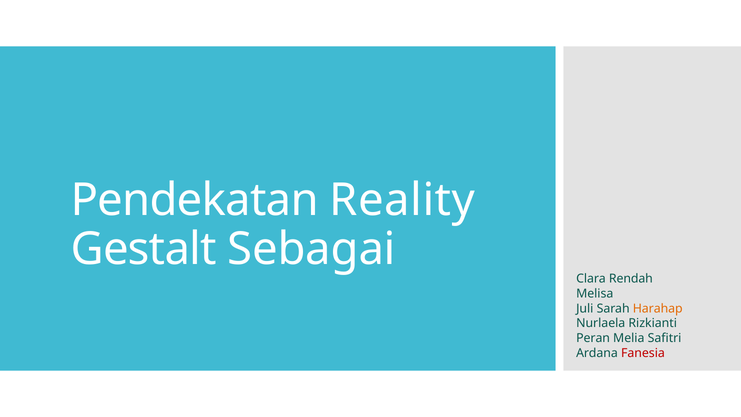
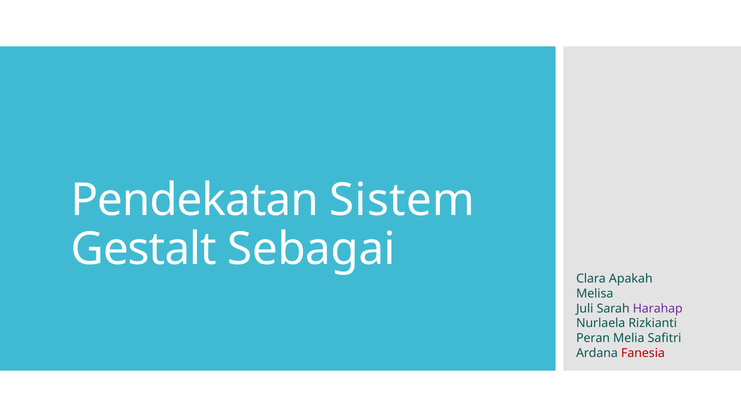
Reality: Reality -> Sistem
Rendah: Rendah -> Apakah
Harahap colour: orange -> purple
